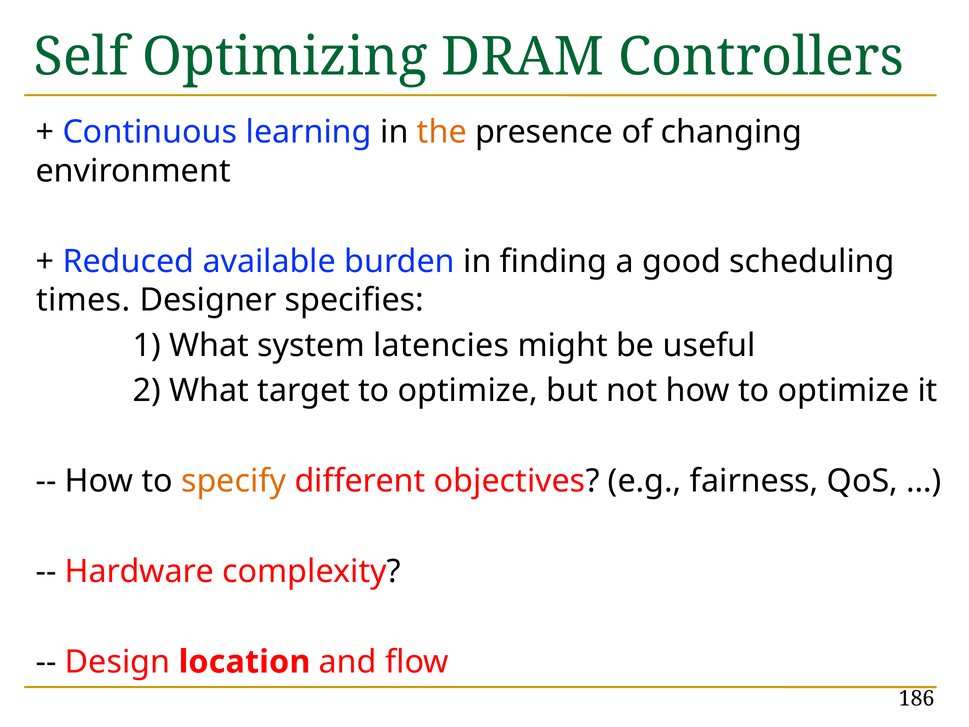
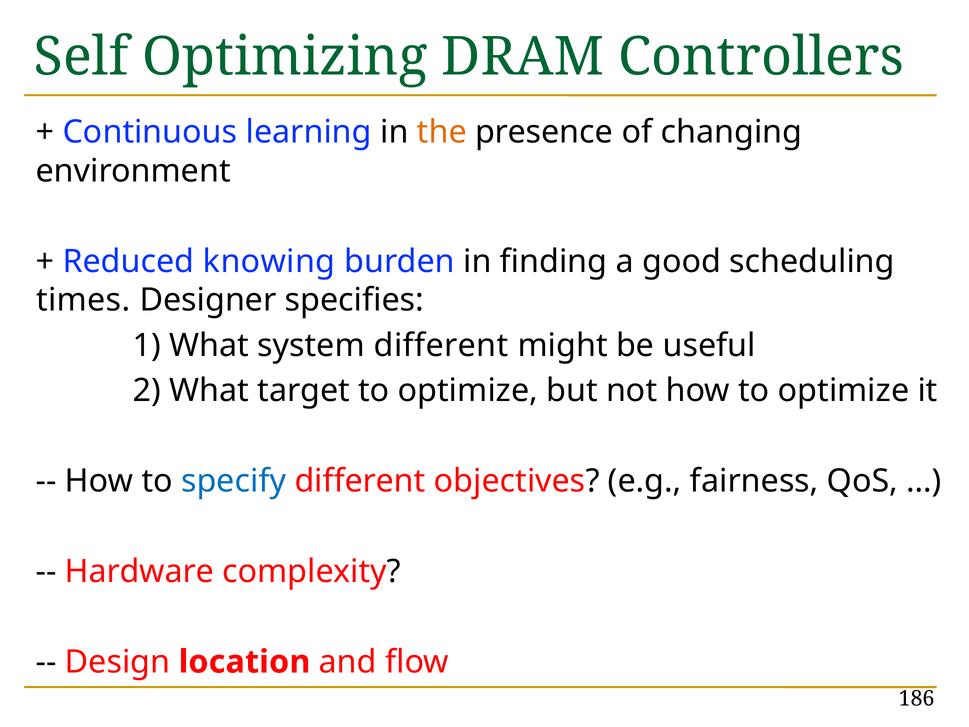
available: available -> knowing
system latencies: latencies -> different
specify colour: orange -> blue
